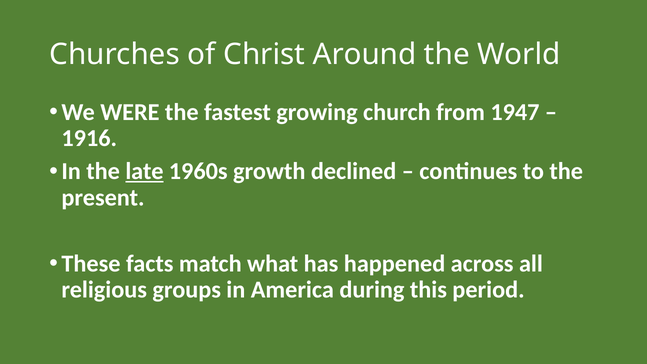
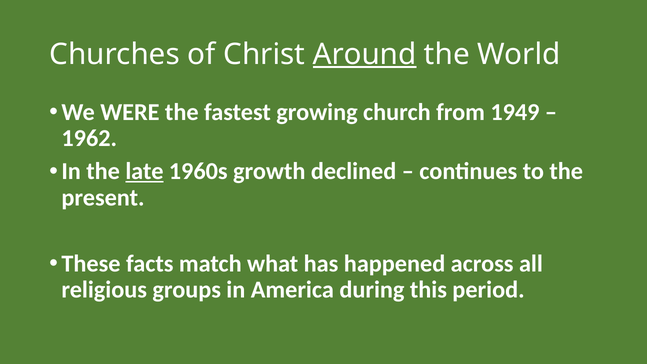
Around underline: none -> present
1947: 1947 -> 1949
1916: 1916 -> 1962
